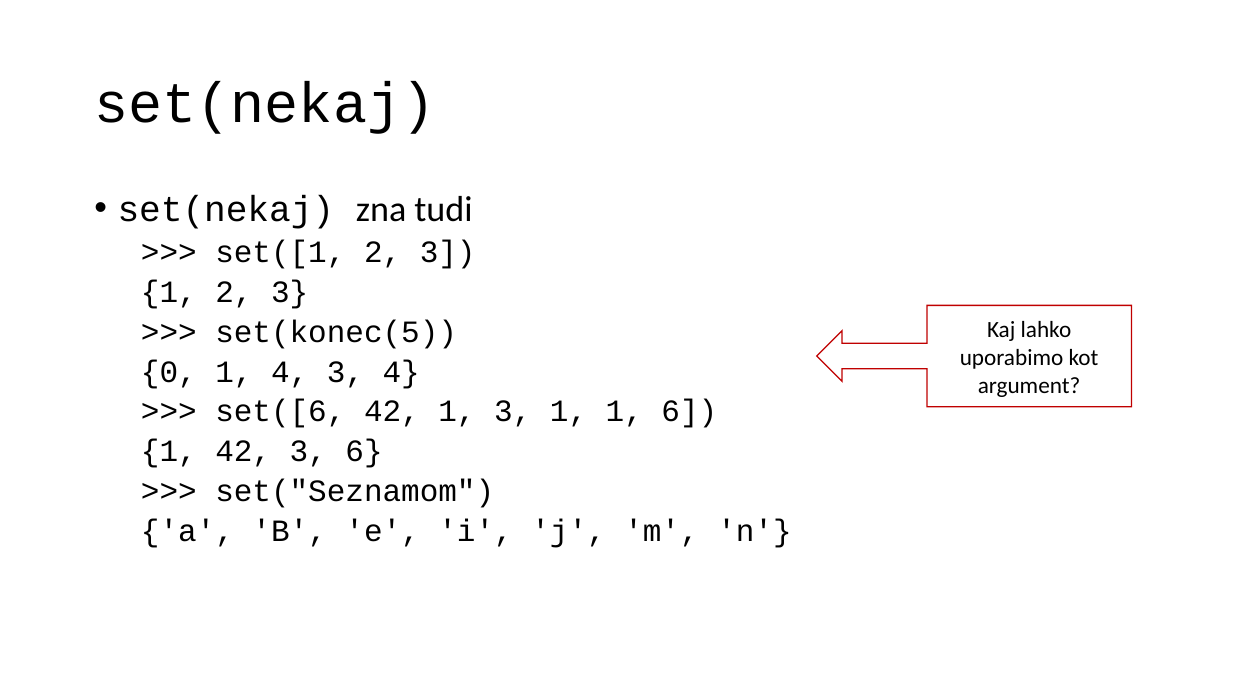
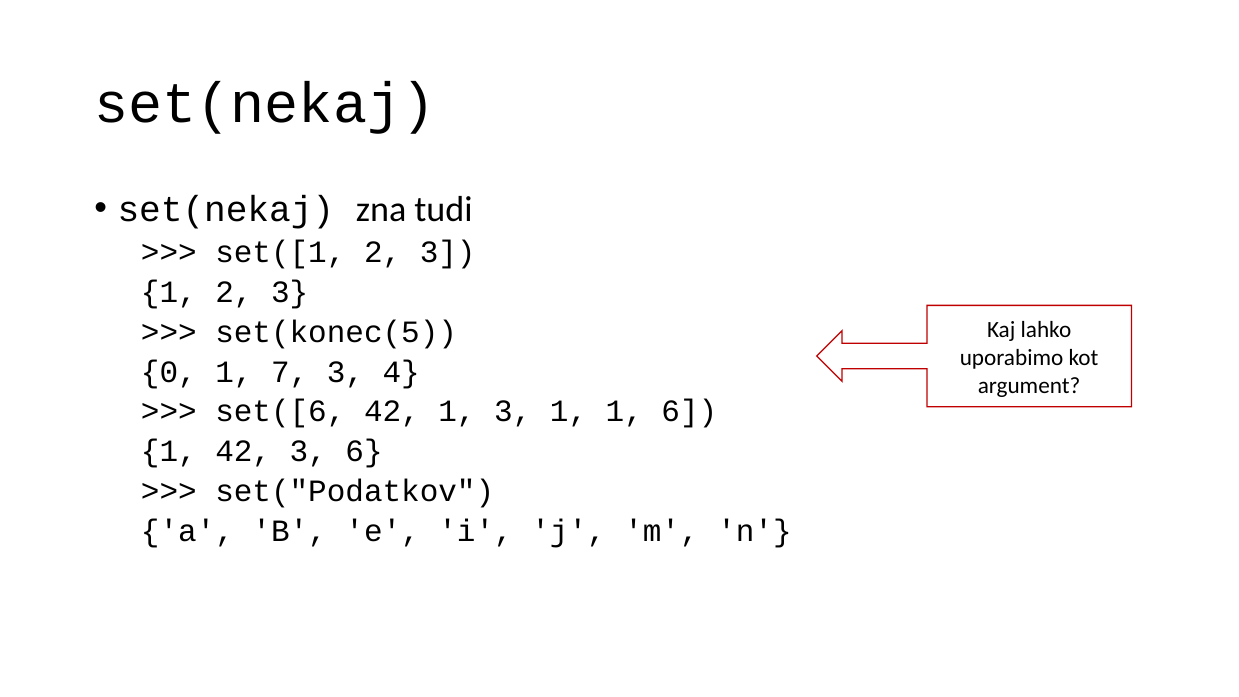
1 4: 4 -> 7
set("Seznamom: set("Seznamom -> set("Podatkov
